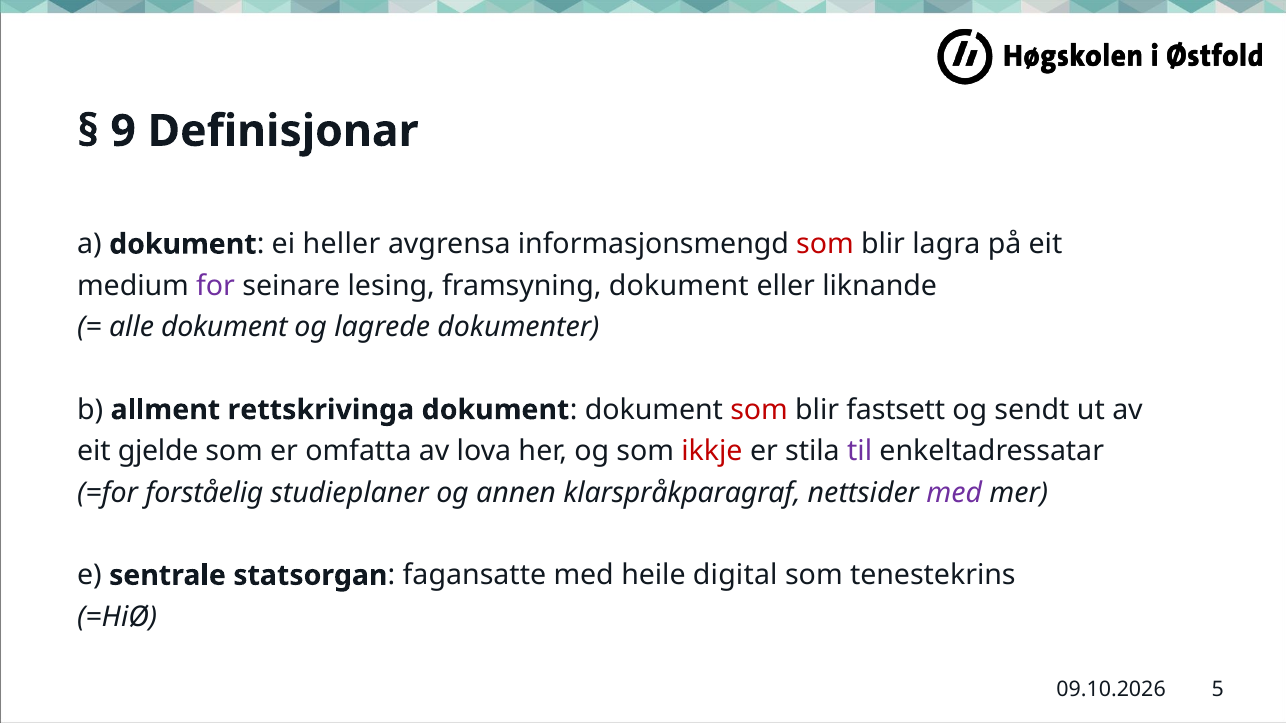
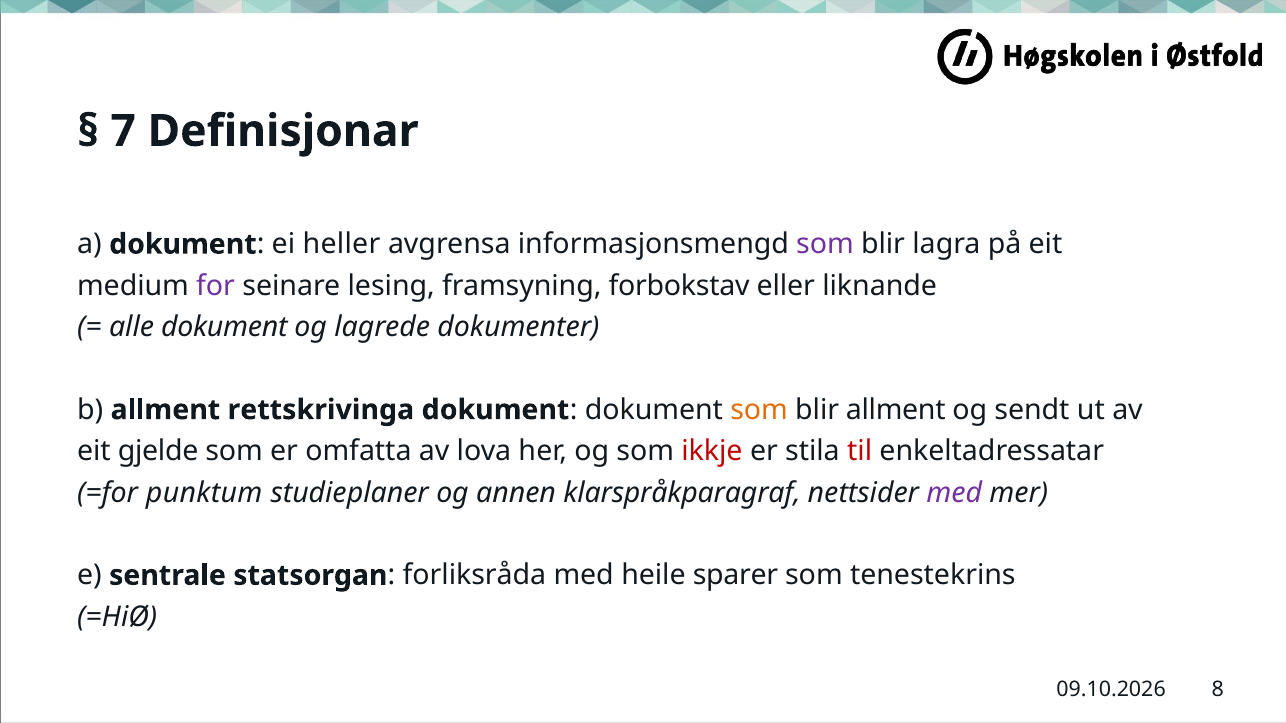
9: 9 -> 7
som at (825, 244) colour: red -> purple
framsyning dokument: dokument -> forbokstav
som at (759, 410) colour: red -> orange
blir fastsett: fastsett -> allment
til colour: purple -> red
forståelig: forståelig -> punktum
fagansatte: fagansatte -> forliksråda
digital: digital -> sparer
5: 5 -> 8
